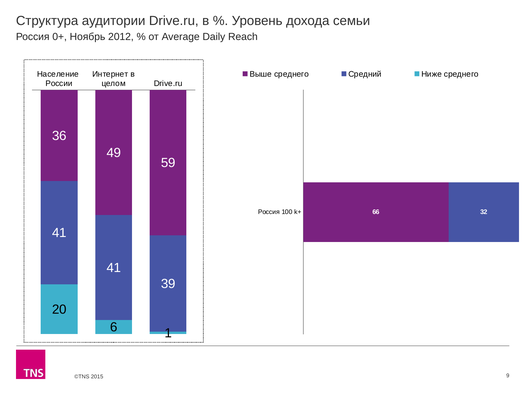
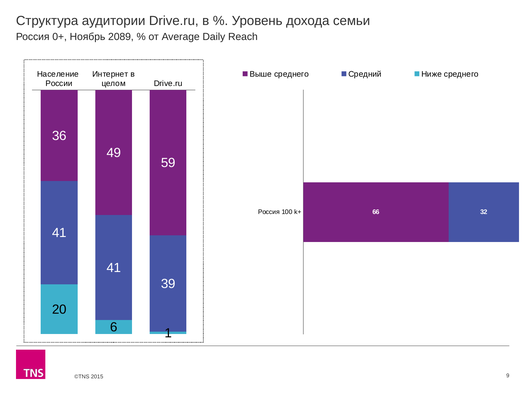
2012: 2012 -> 2089
